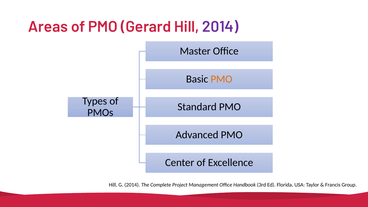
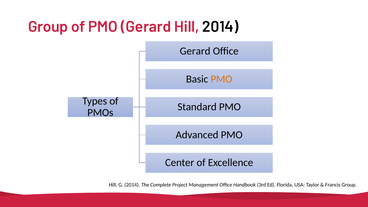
Areas at (48, 27): Areas -> Group
2014 at (220, 27) colour: purple -> black
Master at (195, 51): Master -> Gerard
